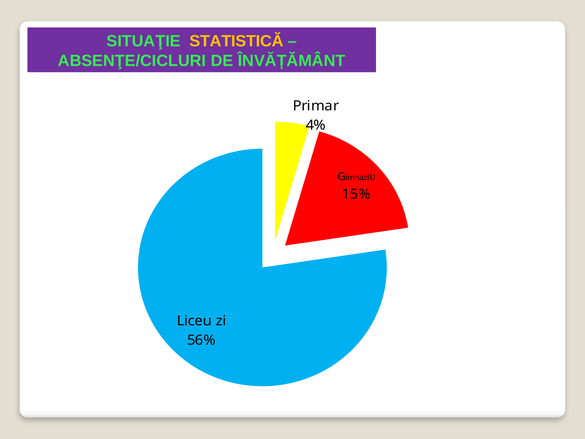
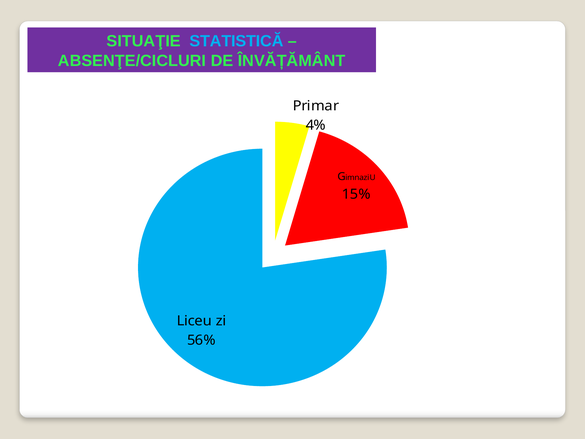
STATISTICĂ colour: yellow -> light blue
